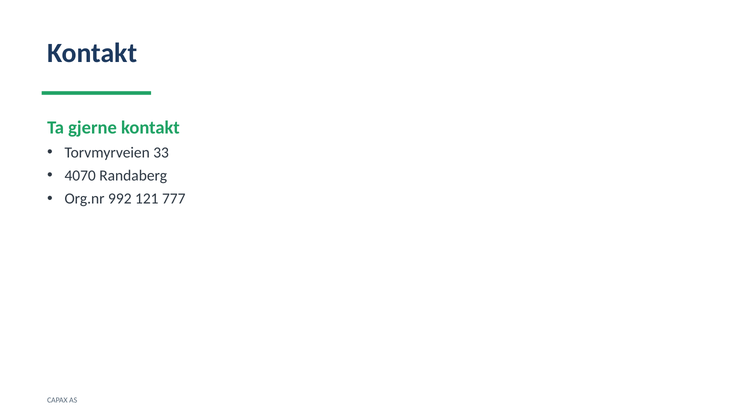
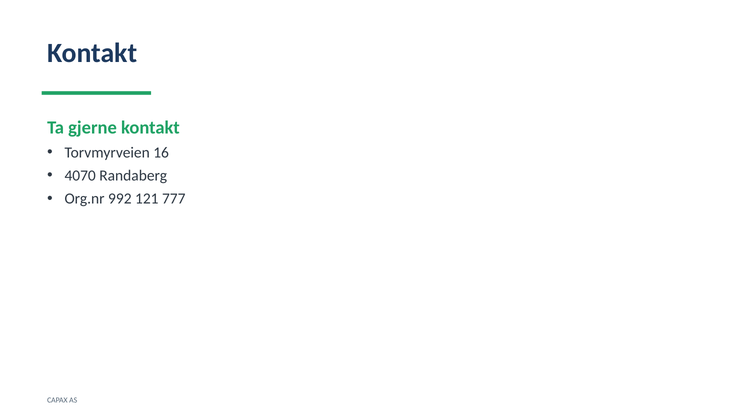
33: 33 -> 16
